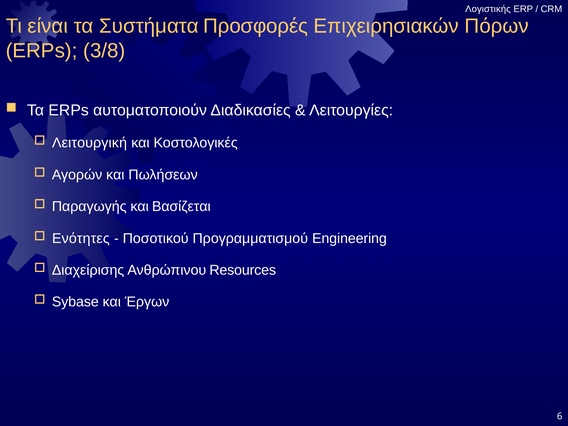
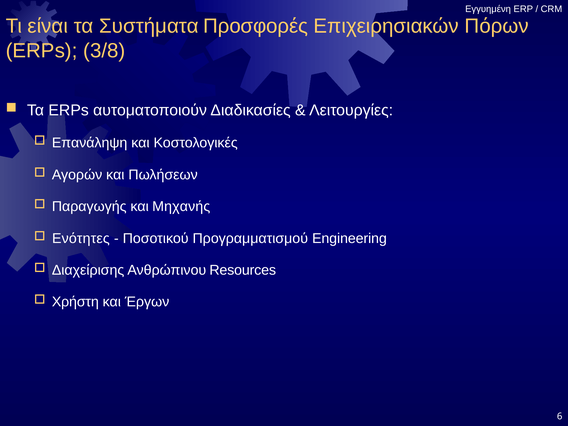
Λογιστικής: Λογιστικής -> Εγγυημένη
Λειτουργική: Λειτουργική -> Επανάληψη
Βασίζεται: Βασίζεται -> Μηχανής
Sybase: Sybase -> Χρήστη
